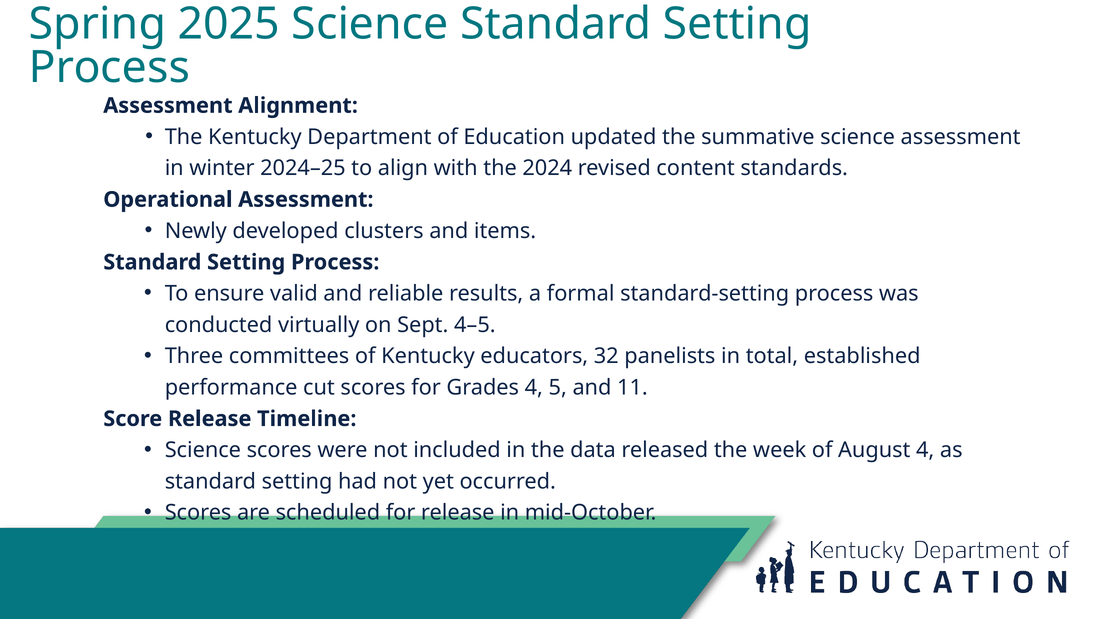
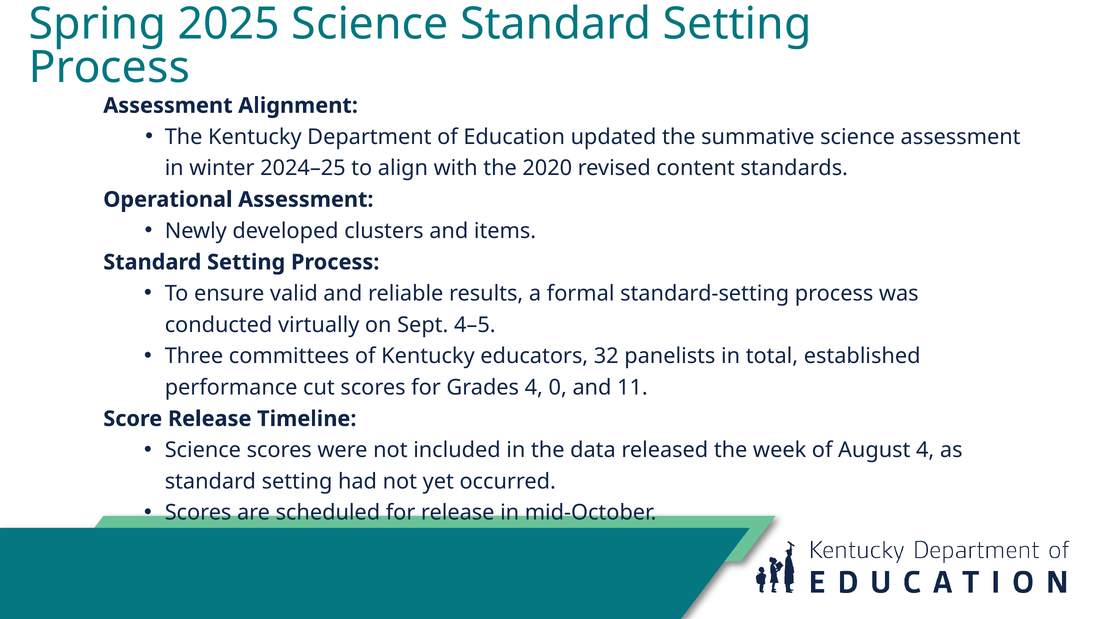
2024: 2024 -> 2020
5: 5 -> 0
